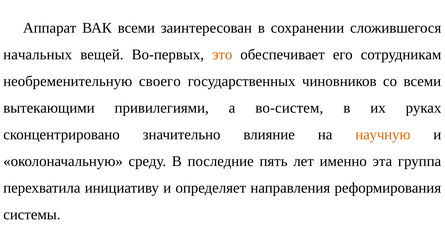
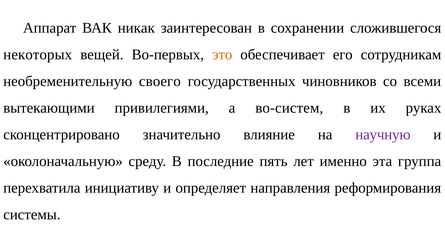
ВАК всеми: всеми -> никак
начальных: начальных -> некоторых
научную colour: orange -> purple
